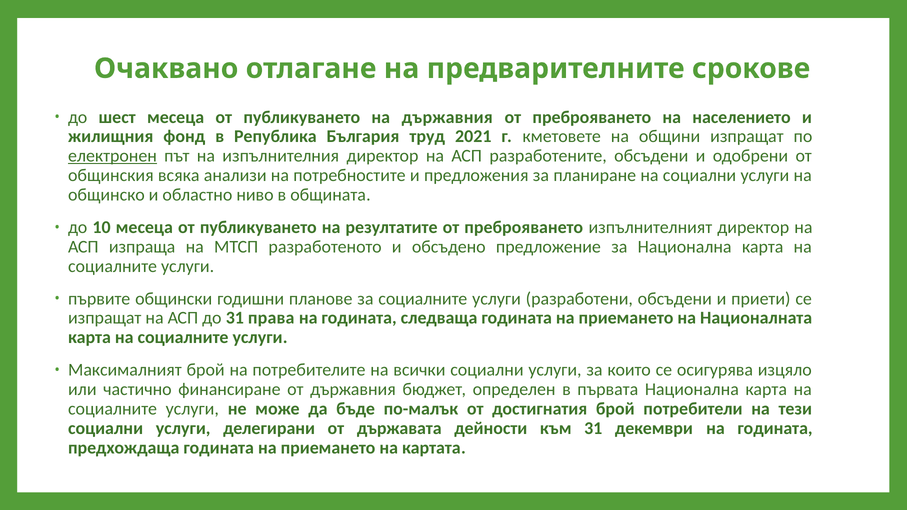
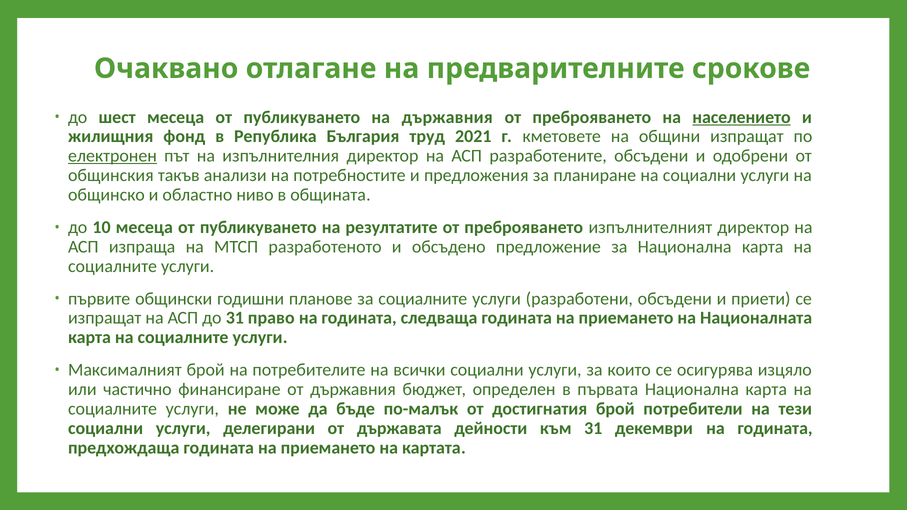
населението underline: none -> present
всяка: всяка -> такъв
права: права -> право
